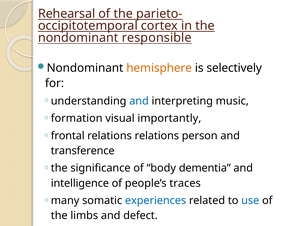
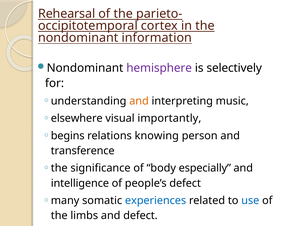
responsible: responsible -> information
hemisphere colour: orange -> purple
and at (139, 101) colour: blue -> orange
formation: formation -> elsewhere
frontal: frontal -> begins
relations relations: relations -> knowing
dementia: dementia -> especially
people’s traces: traces -> defect
